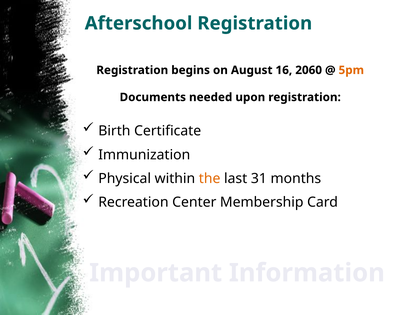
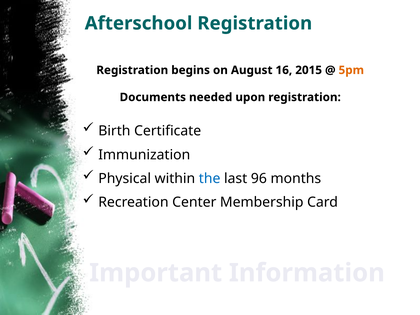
2060: 2060 -> 2015
the colour: orange -> blue
31: 31 -> 96
